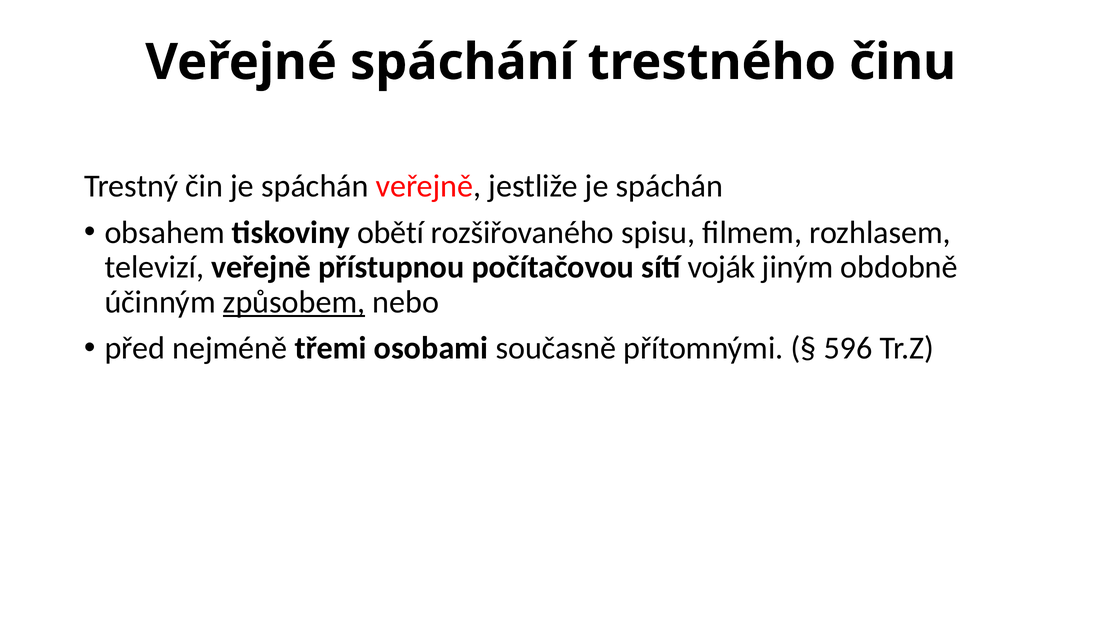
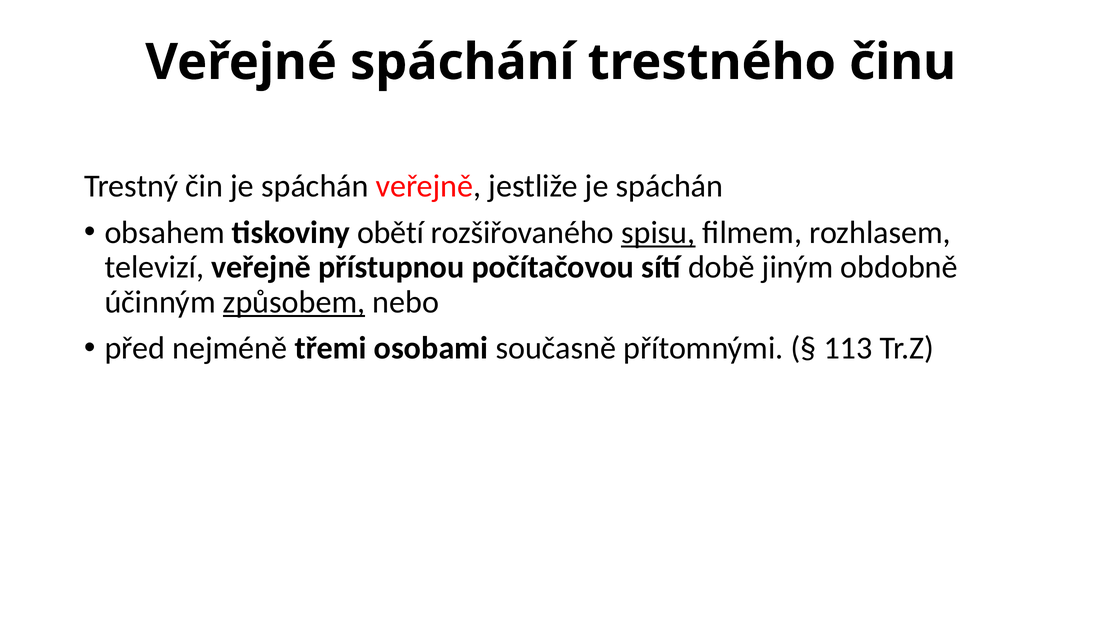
spisu underline: none -> present
voják: voják -> době
596: 596 -> 113
